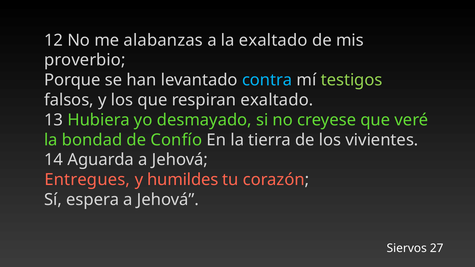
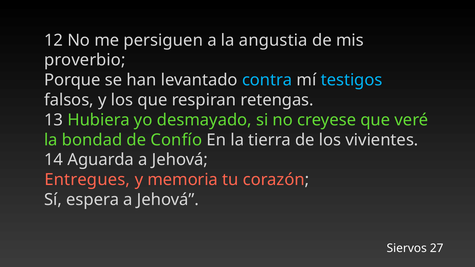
alabanzas: alabanzas -> persiguen
la exaltado: exaltado -> angustia
testigos colour: light green -> light blue
respiran exaltado: exaltado -> retengas
humildes: humildes -> memoria
